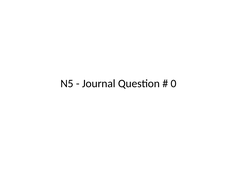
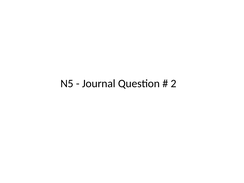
0: 0 -> 2
